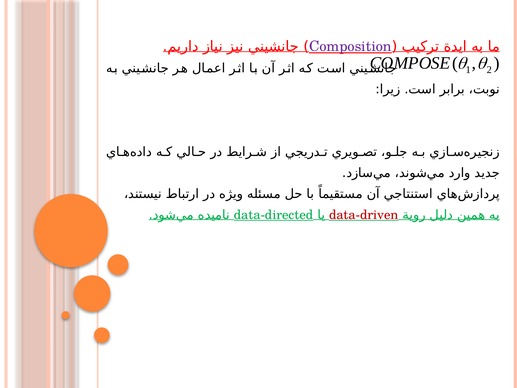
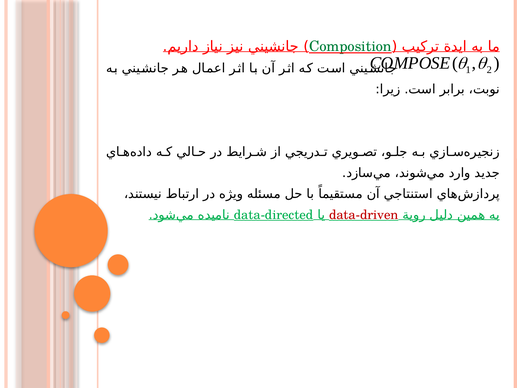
Composition colour: purple -> green
